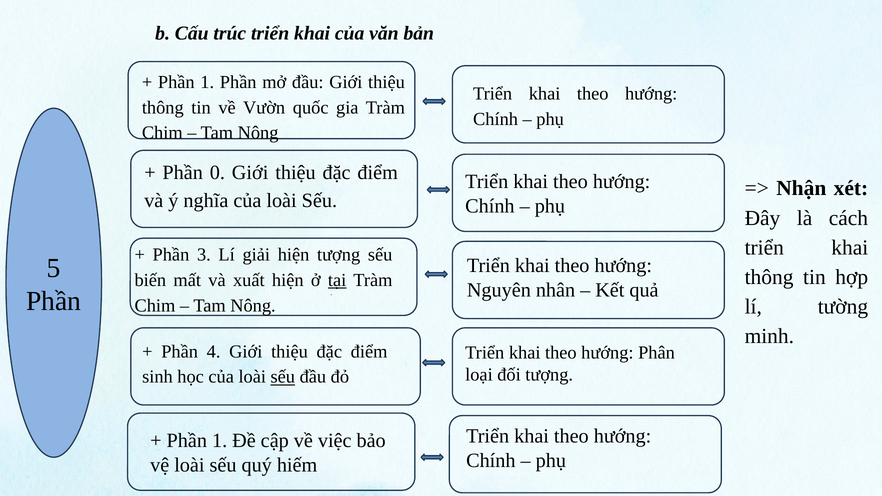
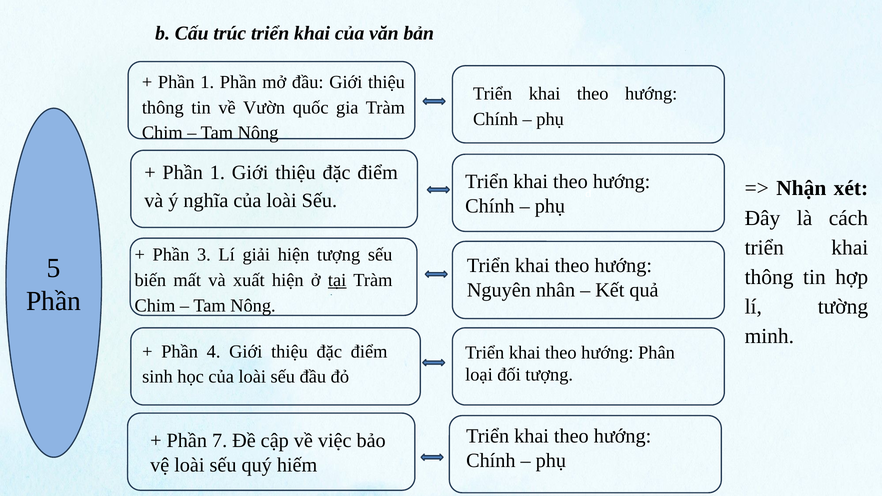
0 at (217, 173): 0 -> 1
sếu at (283, 377) underline: present -> none
1 at (220, 441): 1 -> 7
